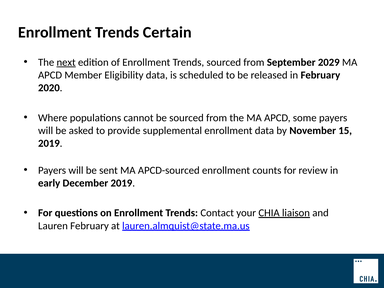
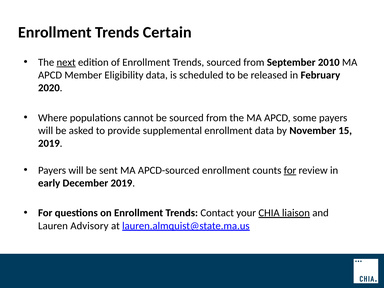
2029: 2029 -> 2010
for at (290, 170) underline: none -> present
Lauren February: February -> Advisory
